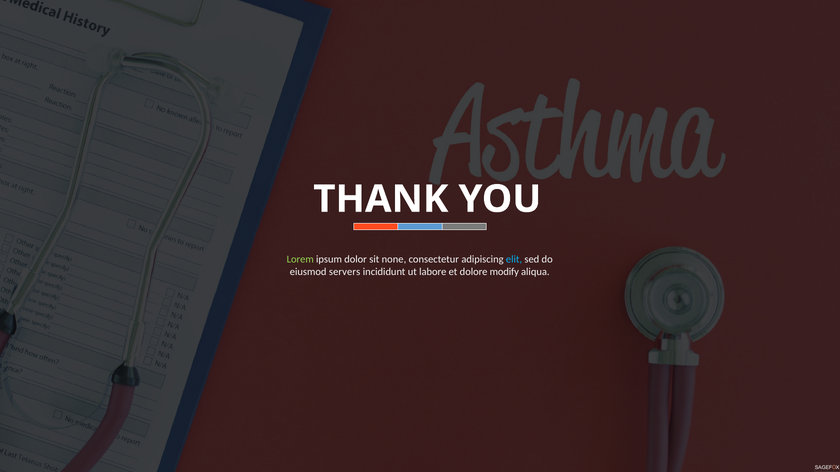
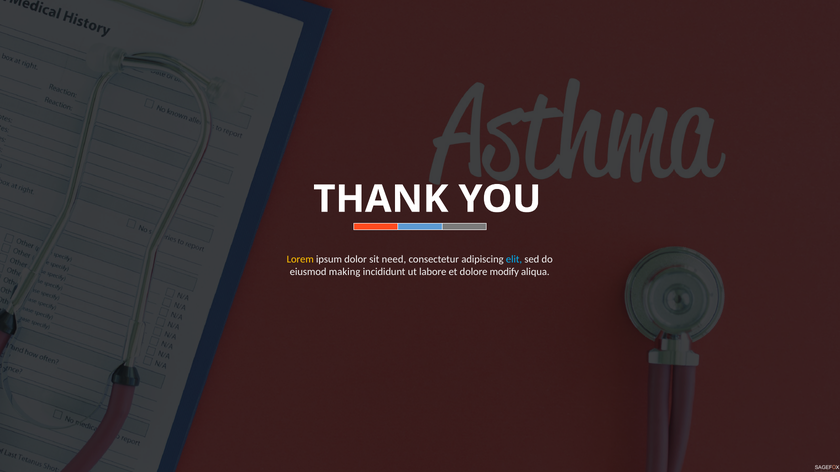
Lorem colour: light green -> yellow
none: none -> need
servers: servers -> making
